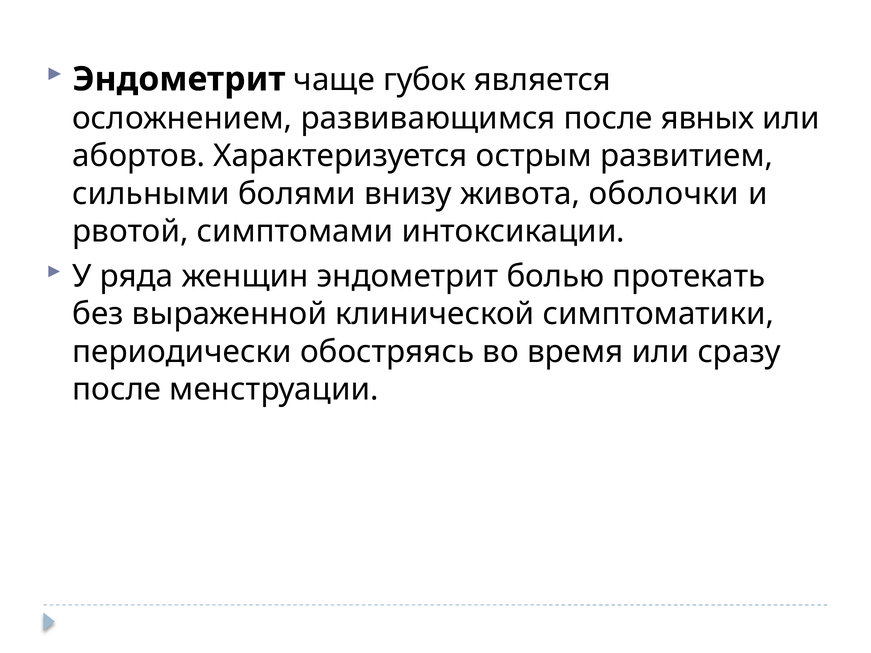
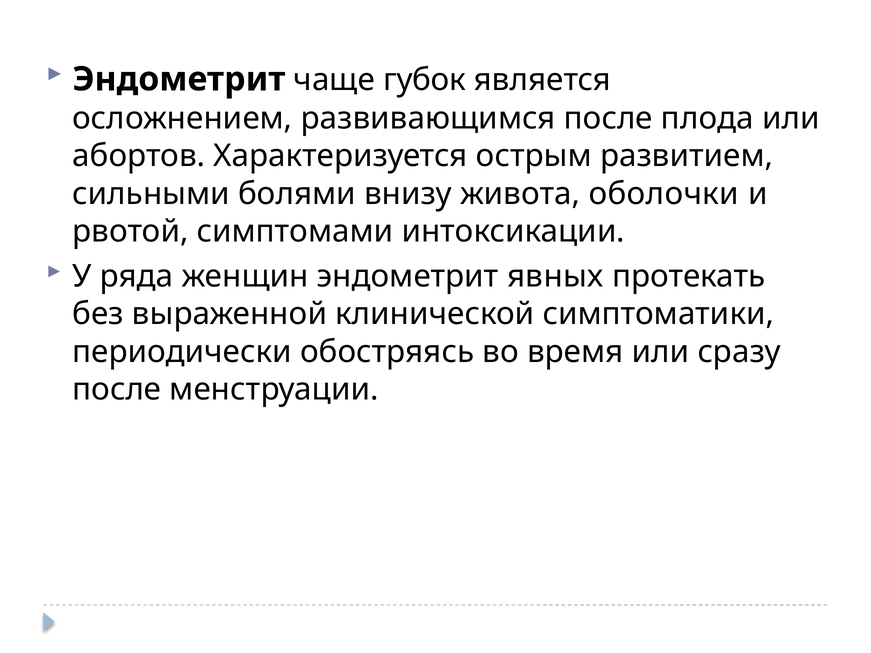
явных: явных -> плода
болью: болью -> явных
